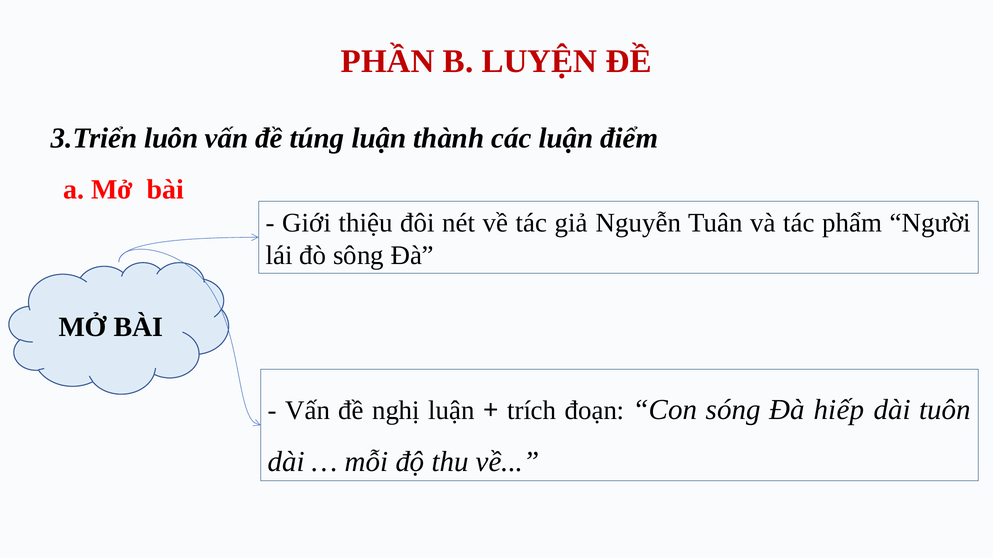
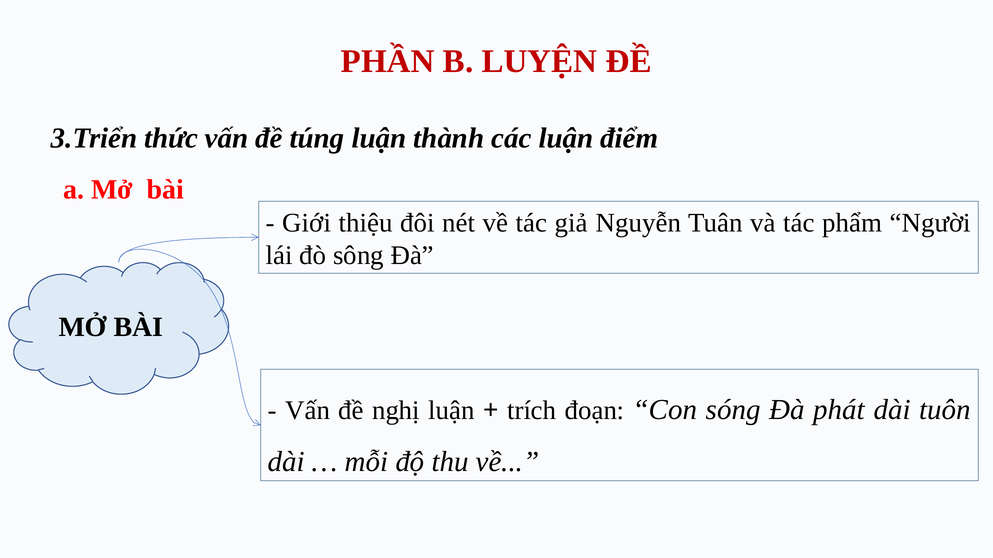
luôn: luôn -> thức
hiếp: hiếp -> phát
